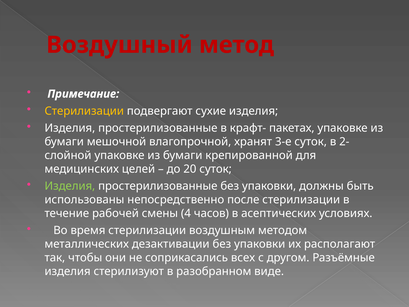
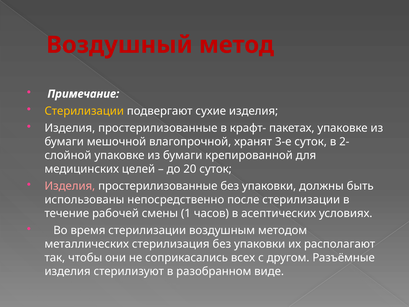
Изделия at (70, 186) colour: light green -> pink
4: 4 -> 1
дезактивации: дезактивации -> стерилизация
